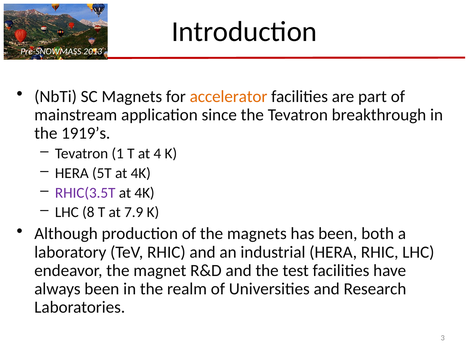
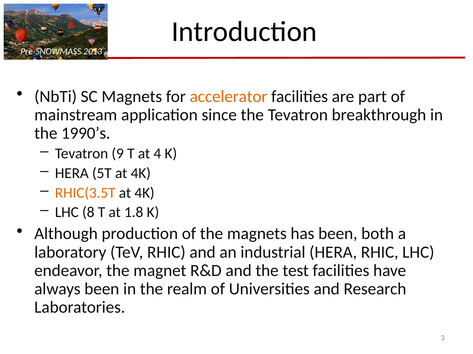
1919’s: 1919’s -> 1990’s
1: 1 -> 9
RHIC(3.5T colour: purple -> orange
7.9: 7.9 -> 1.8
